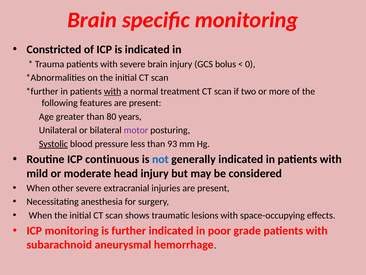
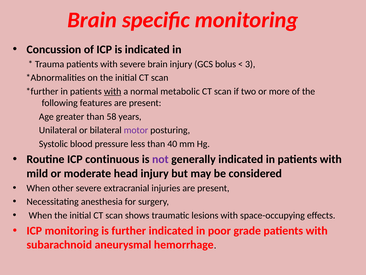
Constricted: Constricted -> Concussion
0: 0 -> 3
treatment: treatment -> metabolic
80: 80 -> 58
Systolic underline: present -> none
93: 93 -> 40
not colour: blue -> purple
